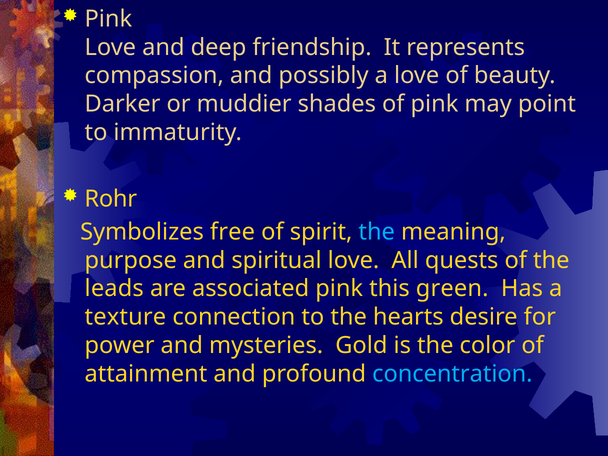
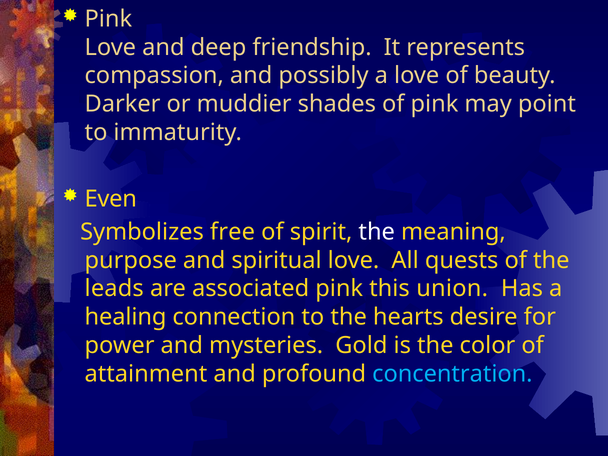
Rohr: Rohr -> Even
the at (377, 232) colour: light blue -> white
green: green -> union
texture: texture -> healing
